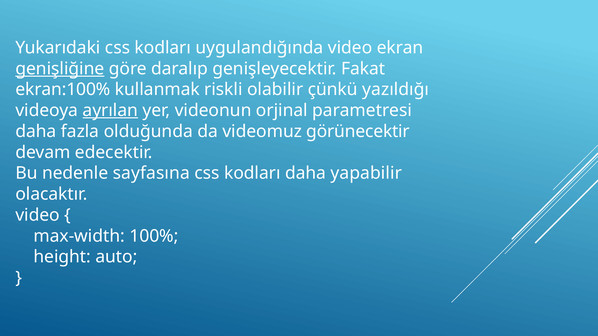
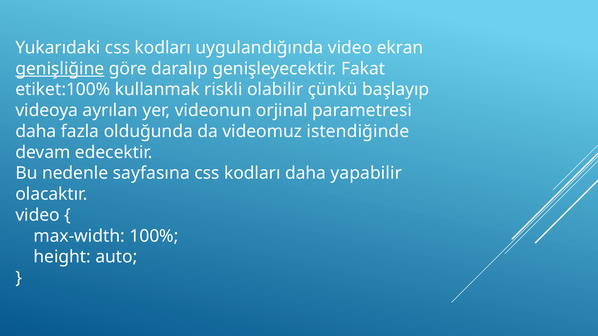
ekran:100%: ekran:100% -> etiket:100%
yazıldığı: yazıldığı -> başlayıp
ayrılan underline: present -> none
görünecektir: görünecektir -> istendiğinde
